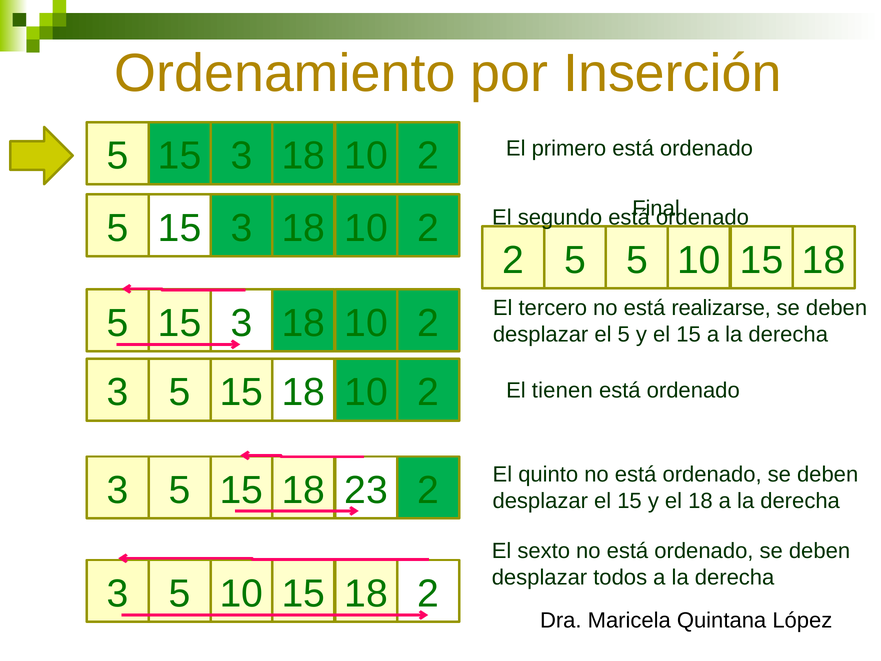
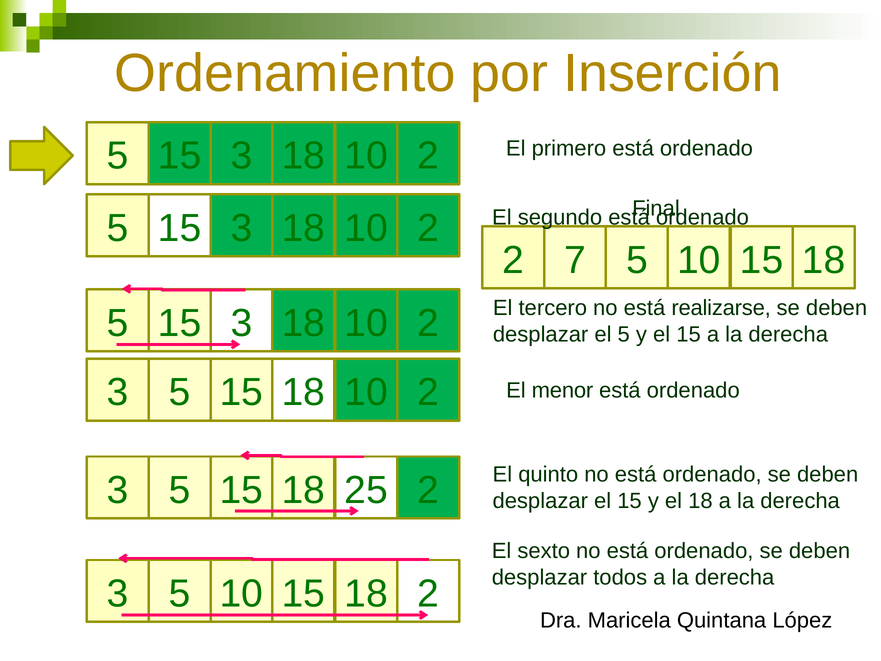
5 at (575, 260): 5 -> 7
tienen: tienen -> menor
23: 23 -> 25
